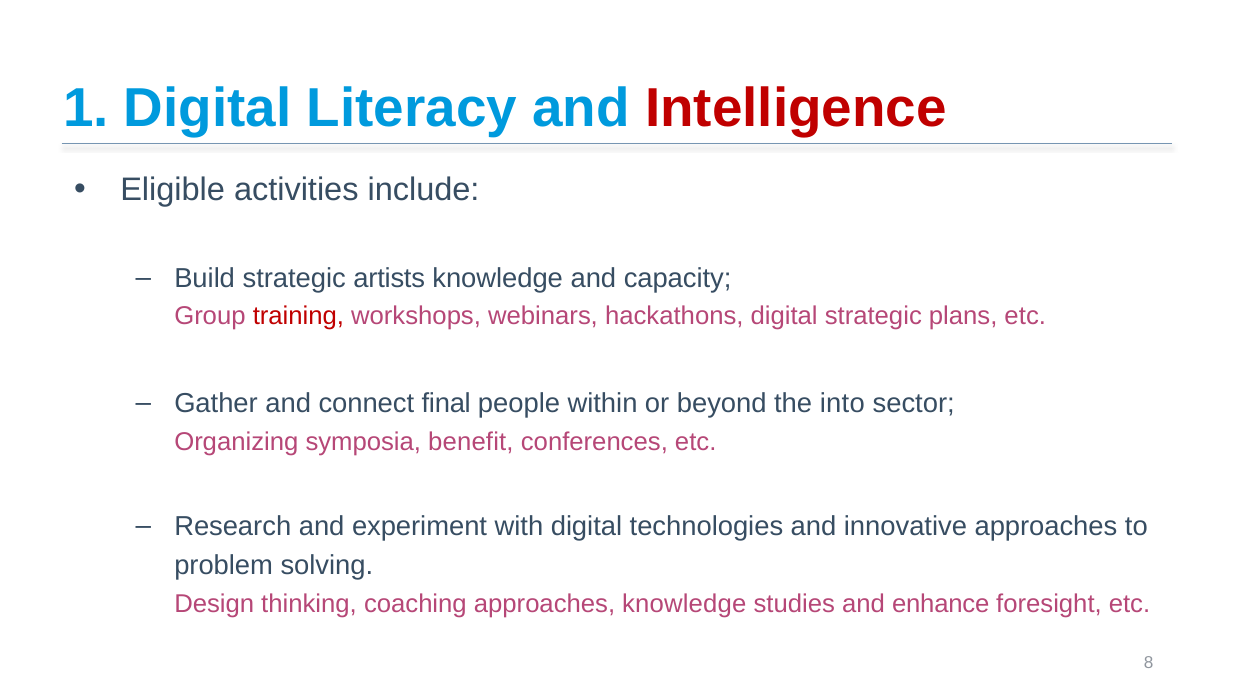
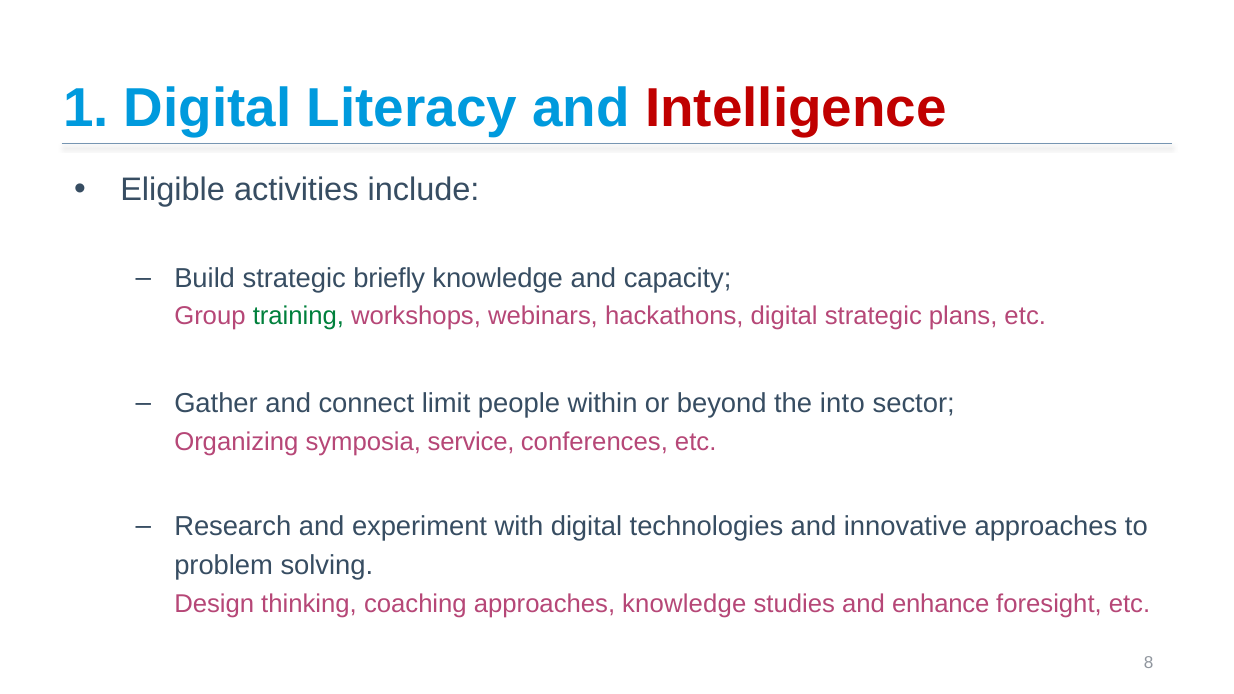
artists: artists -> briefly
training colour: red -> green
final: final -> limit
benefit: benefit -> service
